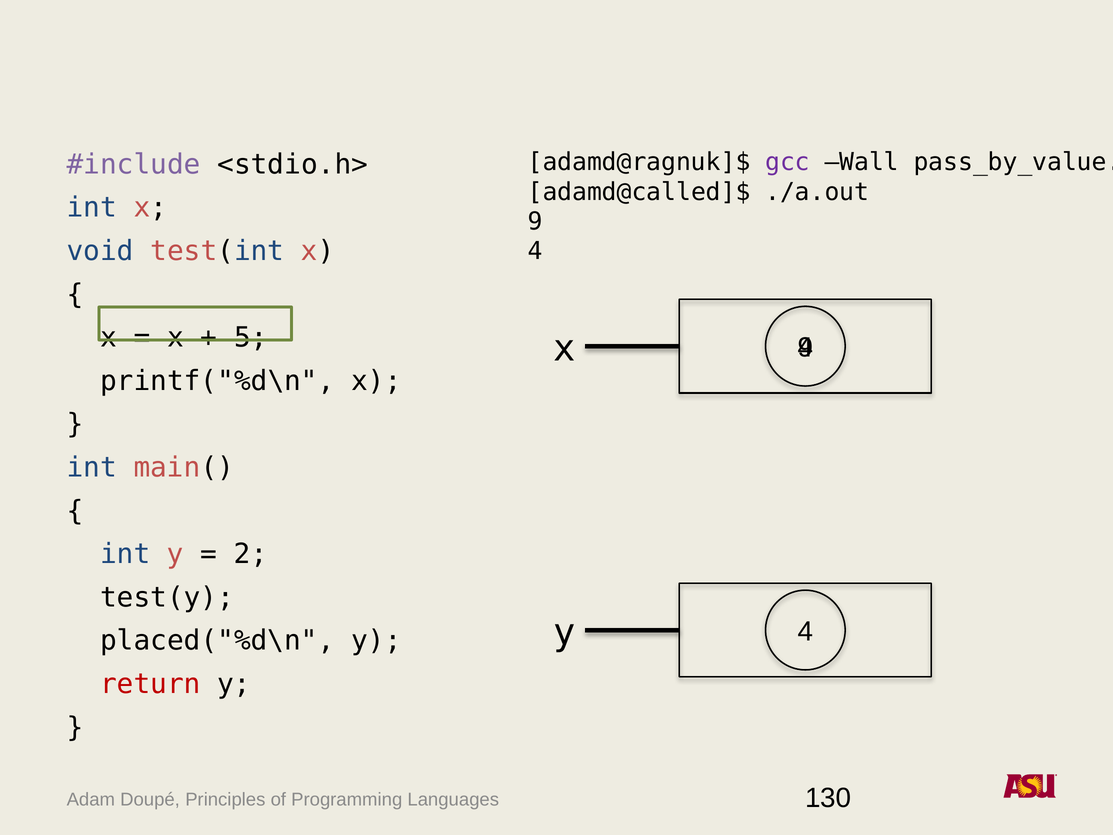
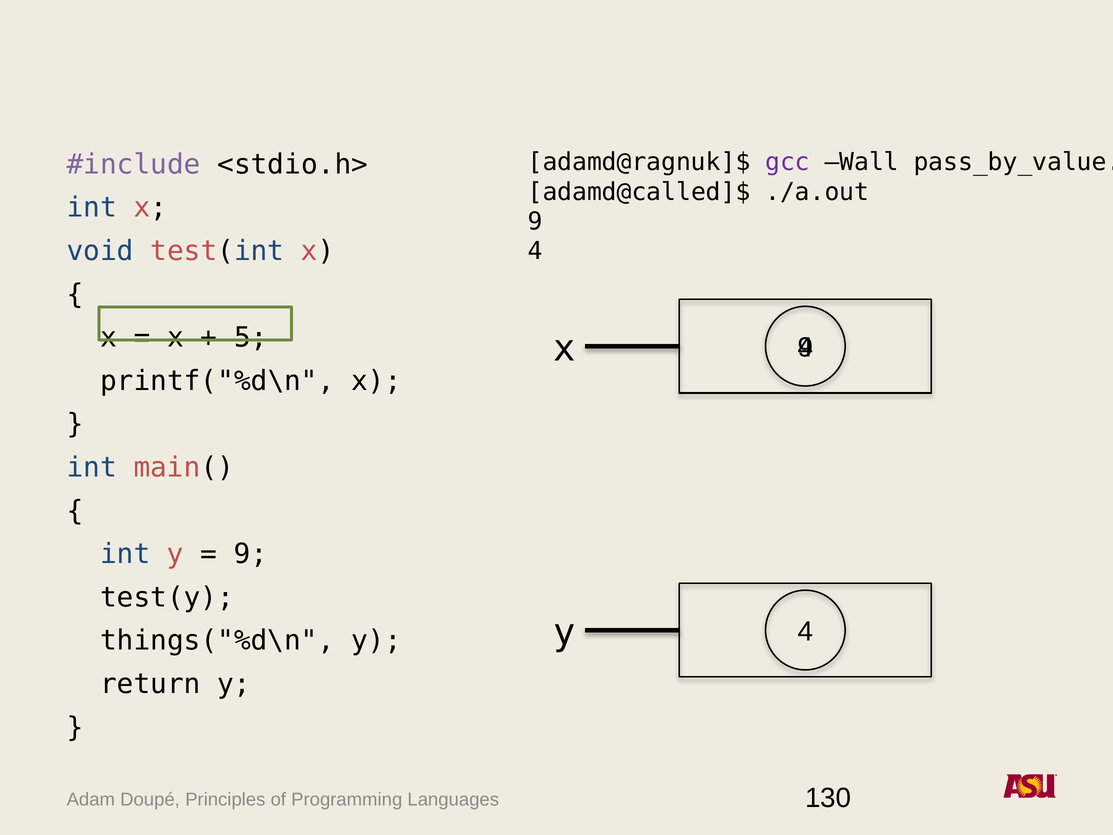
2 at (251, 554): 2 -> 9
placed("%d\n: placed("%d\n -> things("%d\n
return colour: red -> black
